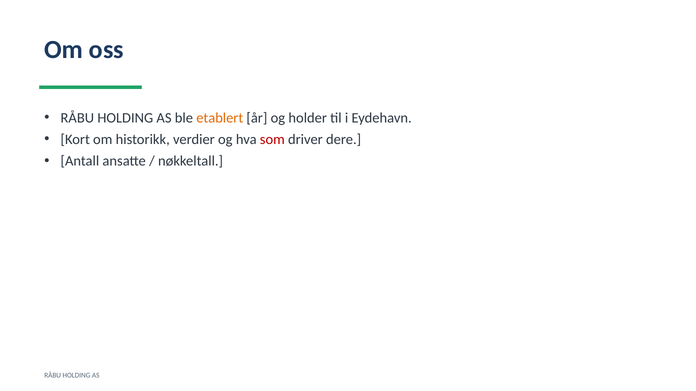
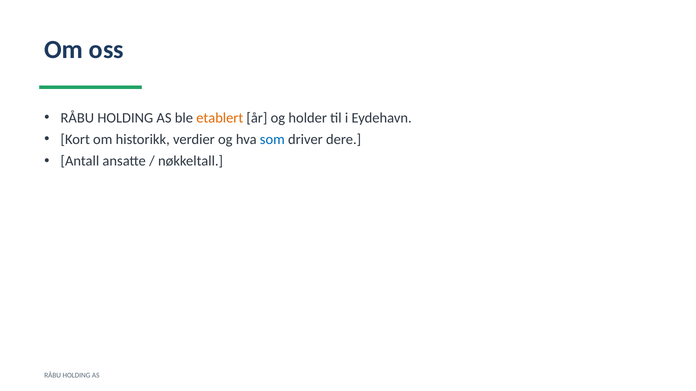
som colour: red -> blue
